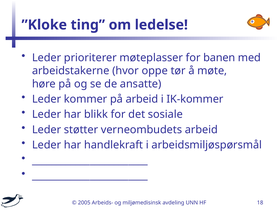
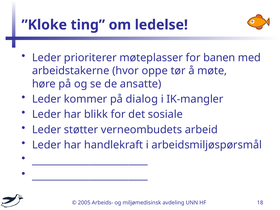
på arbeid: arbeid -> dialog
IK-kommer: IK-kommer -> IK-mangler
